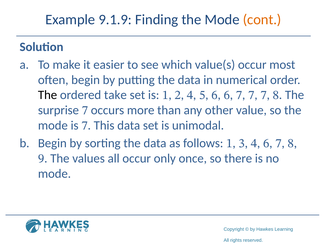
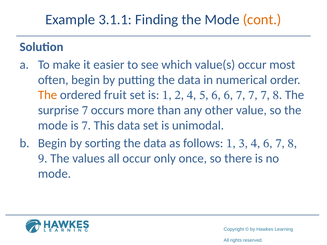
9.1.9: 9.1.9 -> 3.1.1
The at (48, 95) colour: black -> orange
take: take -> fruit
